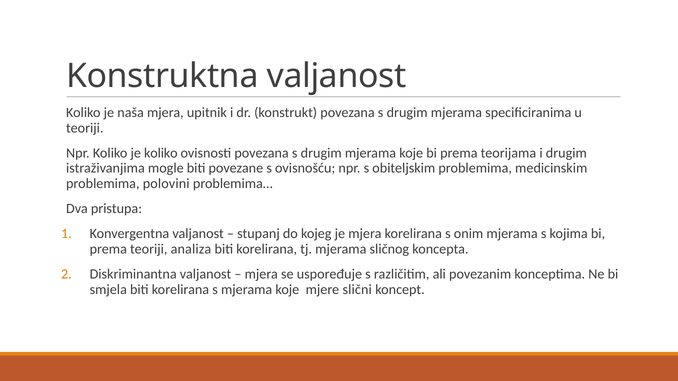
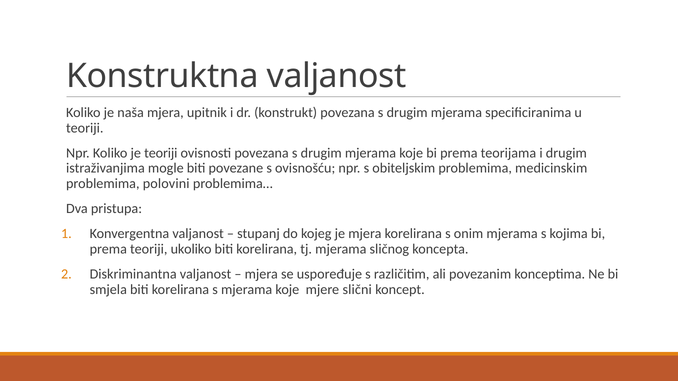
je koliko: koliko -> teoriji
analiza: analiza -> ukoliko
